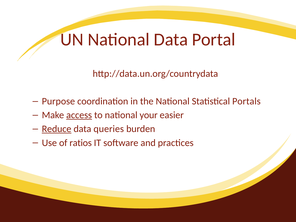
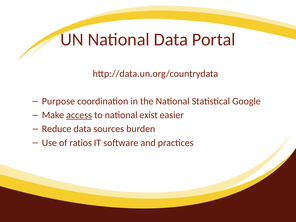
Portals: Portals -> Google
your: your -> exist
Reduce underline: present -> none
queries: queries -> sources
